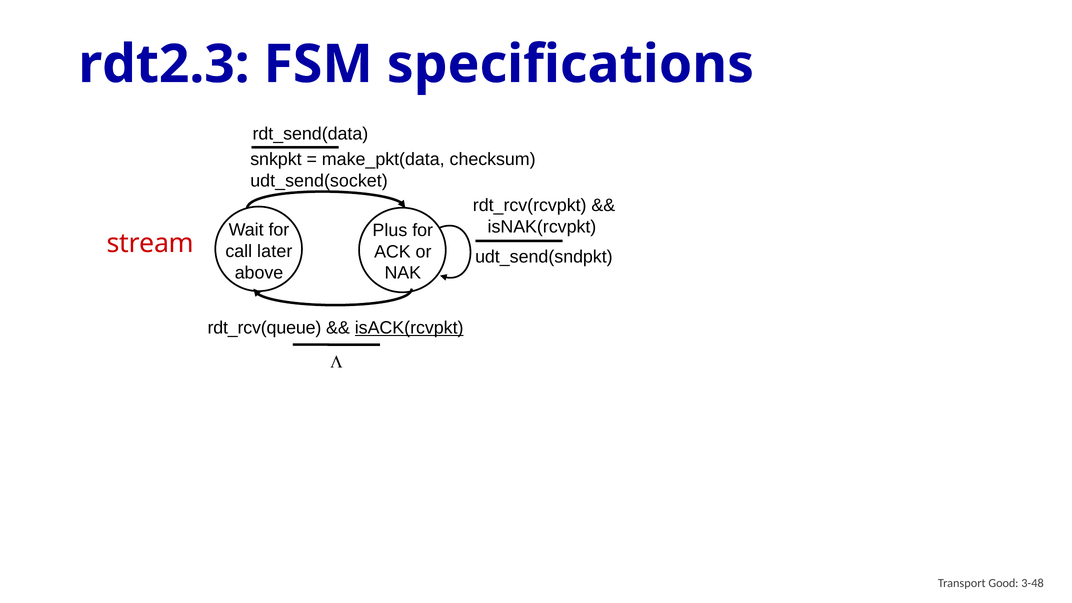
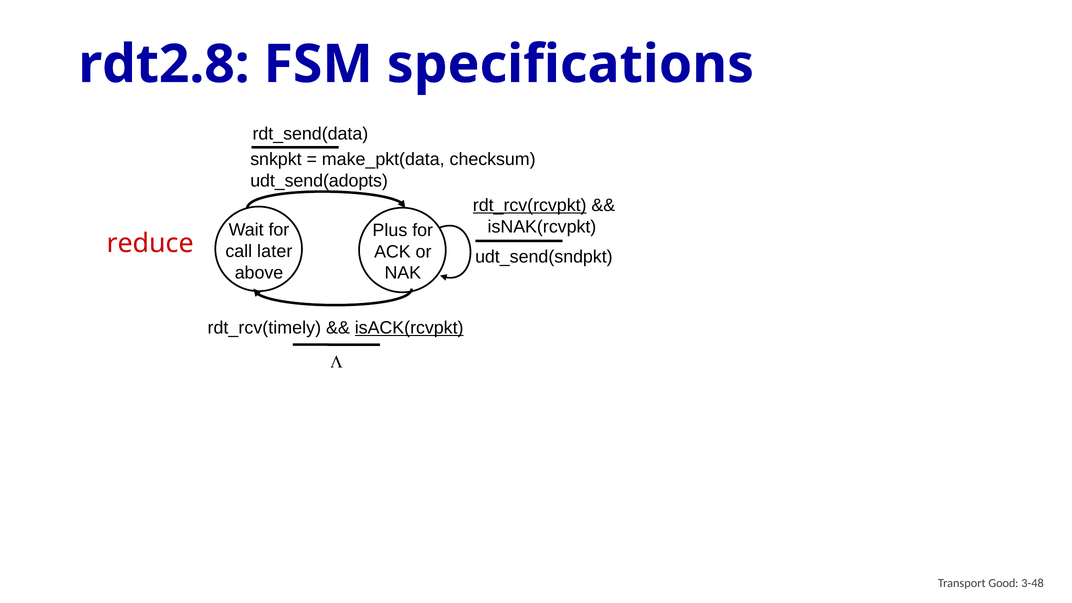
rdt2.3: rdt2.3 -> rdt2.8
udt_send(socket: udt_send(socket -> udt_send(adopts
rdt_rcv(rcvpkt at (530, 205) underline: none -> present
stream: stream -> reduce
rdt_rcv(queue: rdt_rcv(queue -> rdt_rcv(timely
